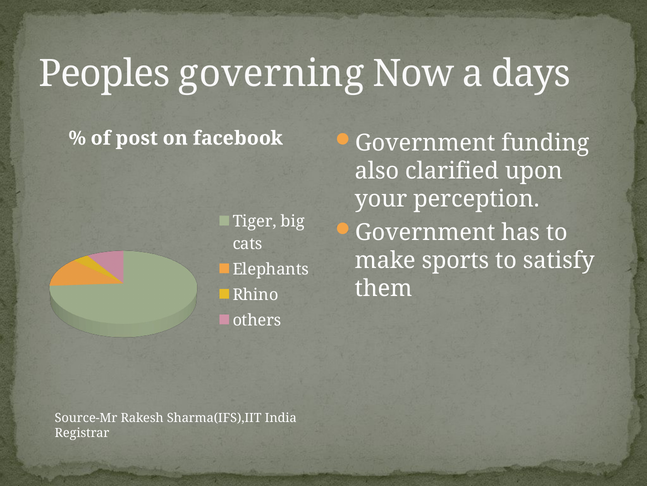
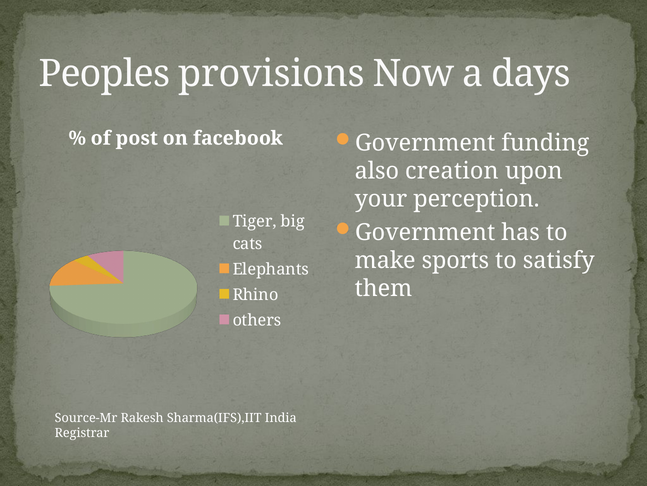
governing: governing -> provisions
clarified: clarified -> creation
